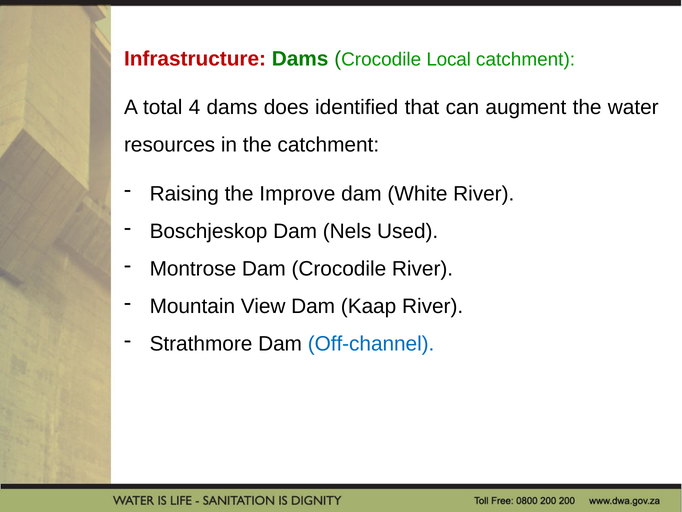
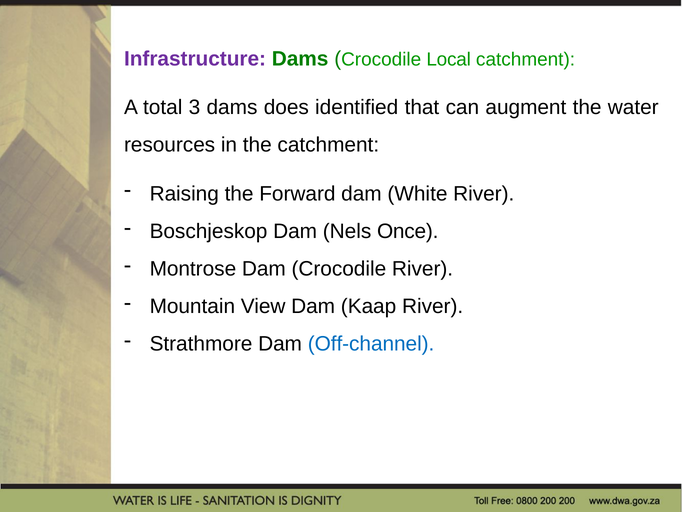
Infrastructure colour: red -> purple
4: 4 -> 3
Improve: Improve -> Forward
Used: Used -> Once
